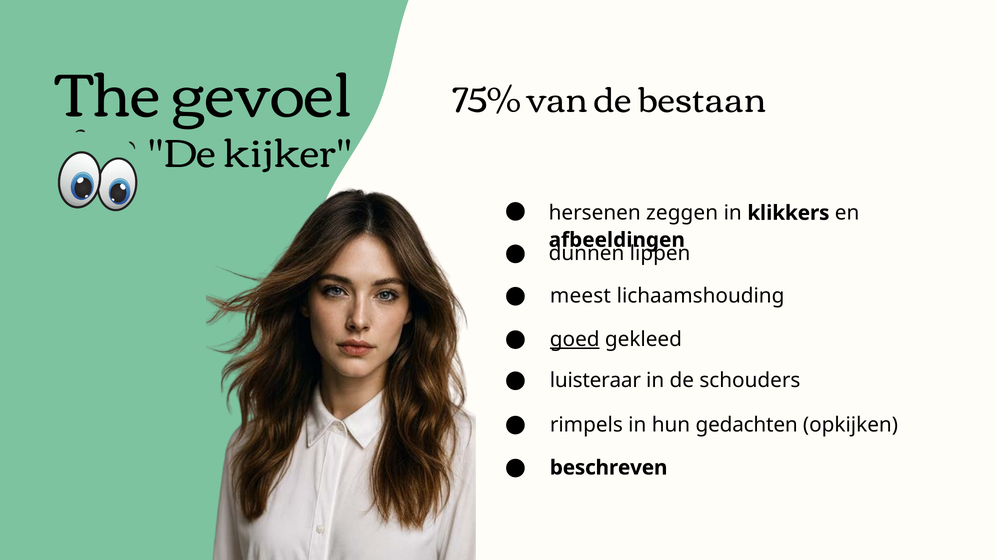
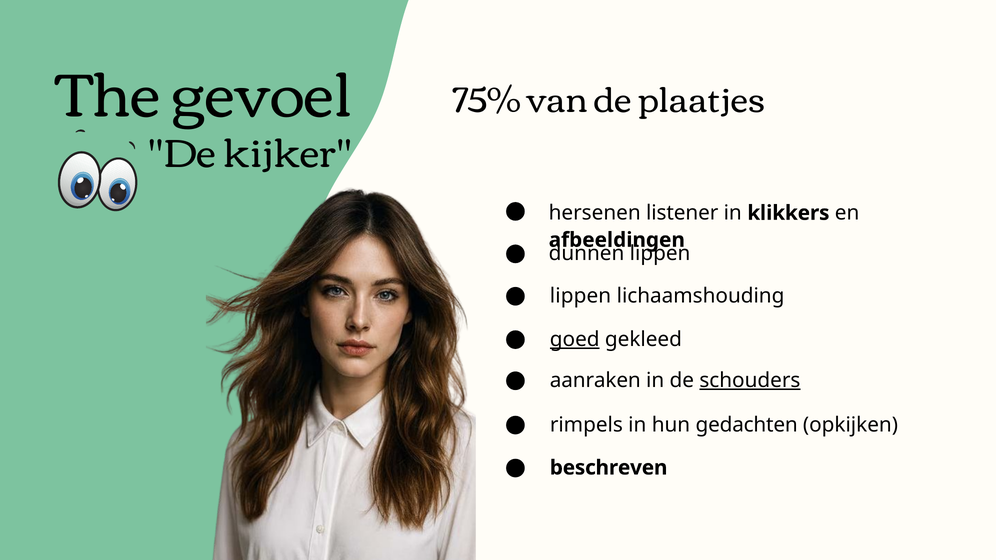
bestaan: bestaan -> plaatjes
zeggen: zeggen -> listener
meest at (580, 296): meest -> lippen
luisteraar: luisteraar -> aanraken
schouders underline: none -> present
